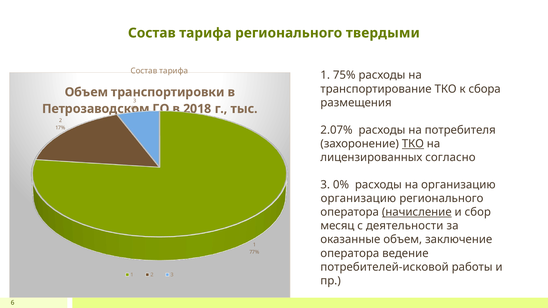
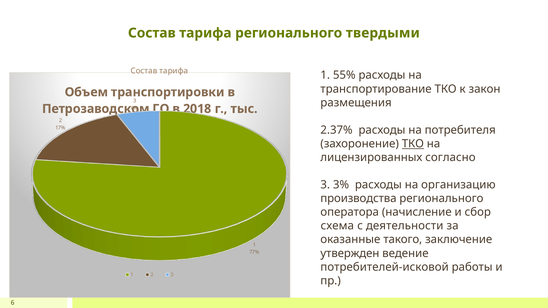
75%: 75% -> 55%
сбора: сбора -> закон
2.07%: 2.07% -> 2.37%
0%: 0% -> 3%
организацию at (358, 199): организацию -> производства
начисление underline: present -> none
месяц: месяц -> схема
оказанные объем: объем -> такого
оператора at (350, 253): оператора -> утвержден
